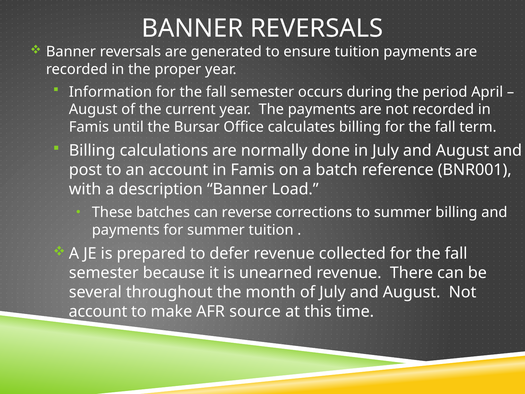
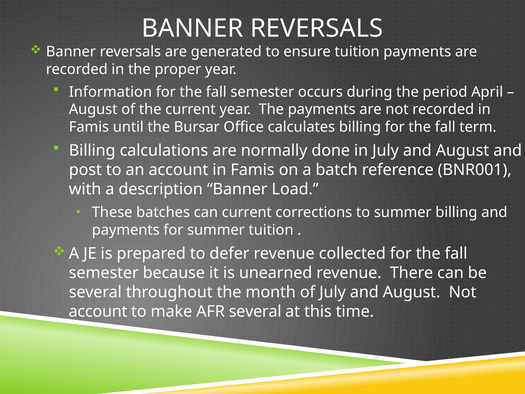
can reverse: reverse -> current
AFR source: source -> several
